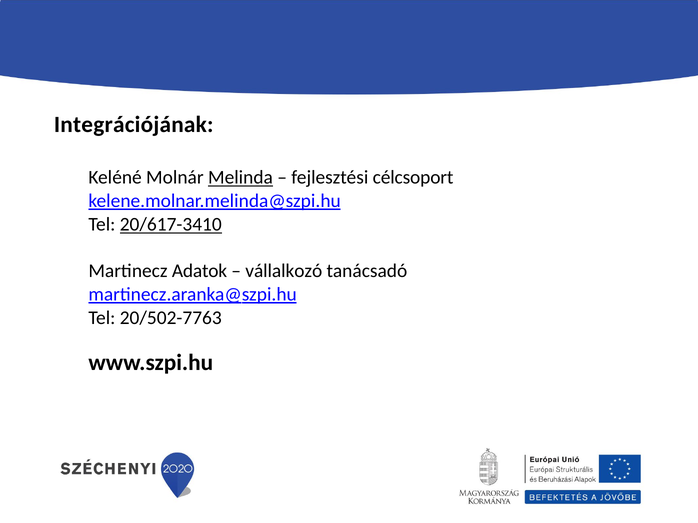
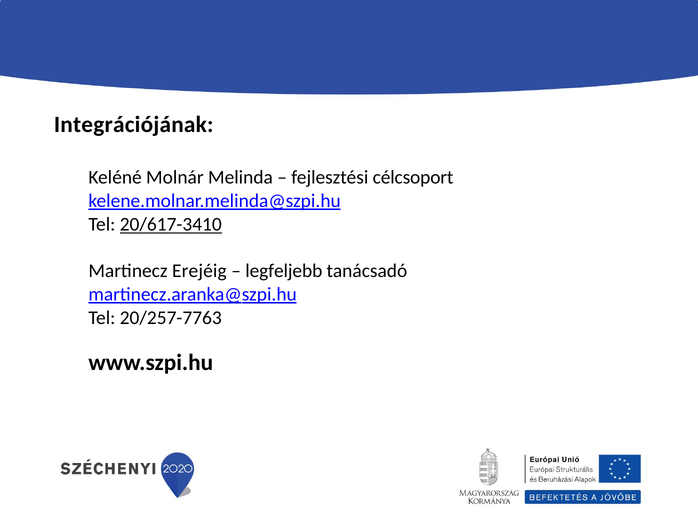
Melinda underline: present -> none
Adatok: Adatok -> Erejéig
vállalkozó: vállalkozó -> legfeljebb
20/502-7763: 20/502-7763 -> 20/257-7763
